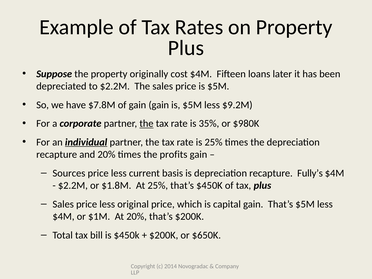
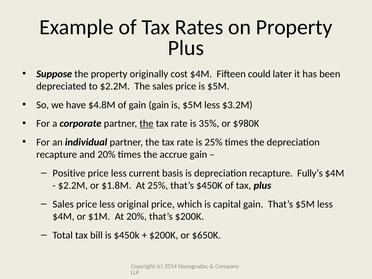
loans: loans -> could
$7.8M: $7.8M -> $4.8M
$9.2M: $9.2M -> $3.2M
individual underline: present -> none
profits: profits -> accrue
Sources: Sources -> Positive
